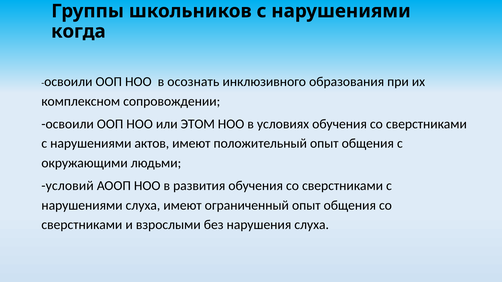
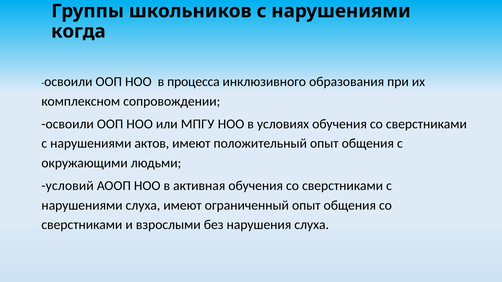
осознать: осознать -> процесса
ЭТОМ: ЭТОМ -> МПГУ
развития: развития -> активная
